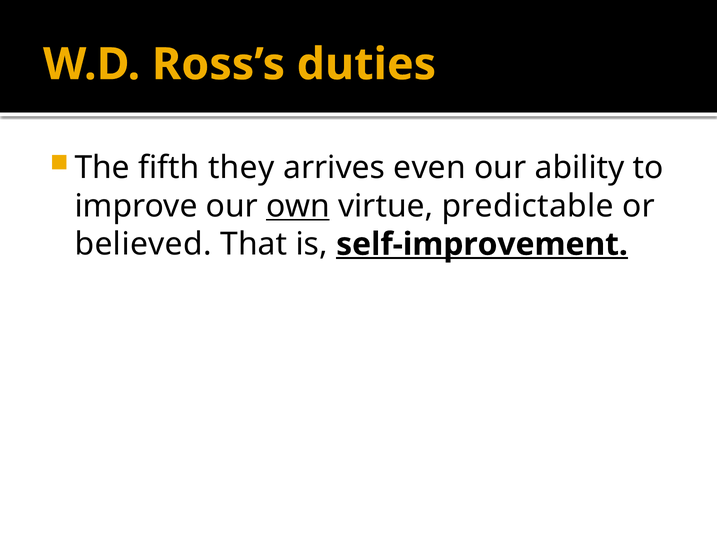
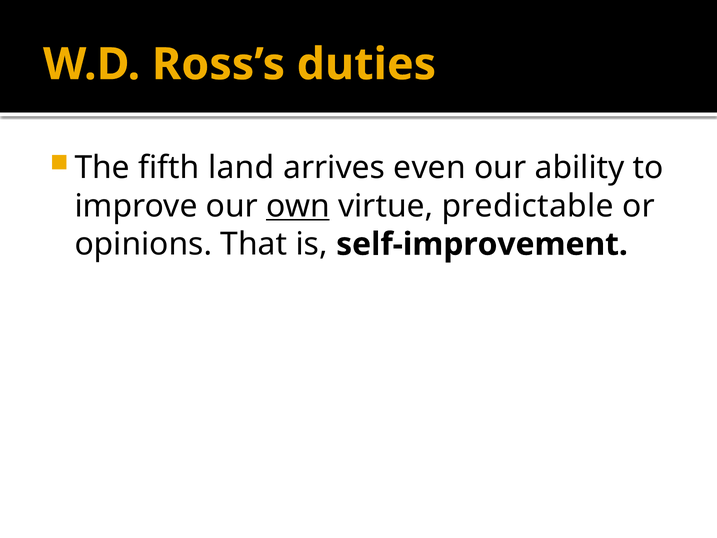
they: they -> land
believed: believed -> opinions
self-improvement underline: present -> none
